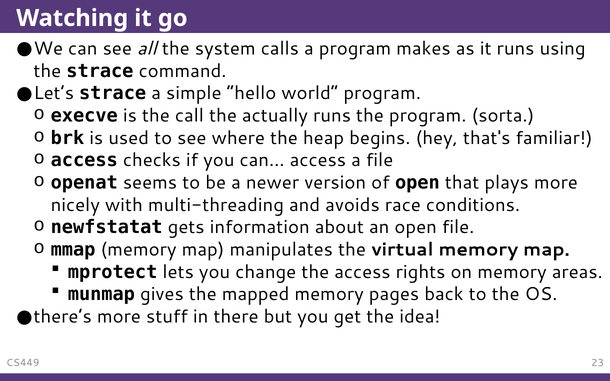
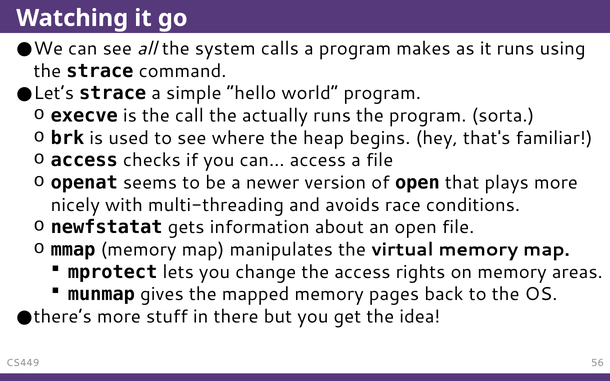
23: 23 -> 56
